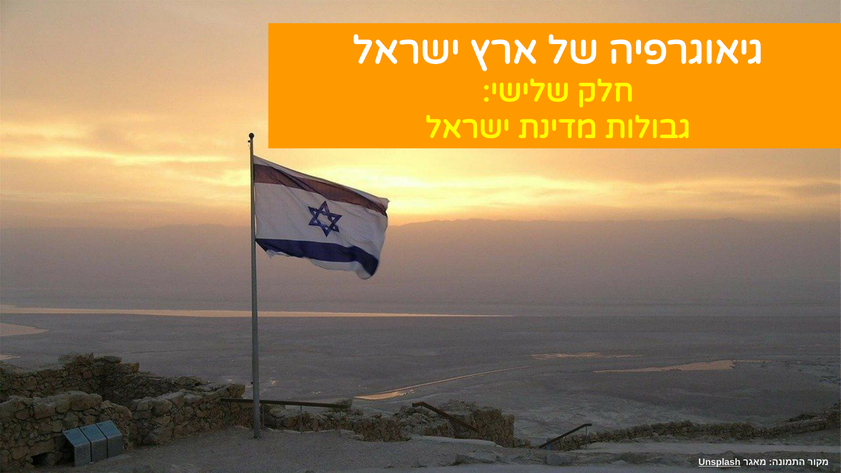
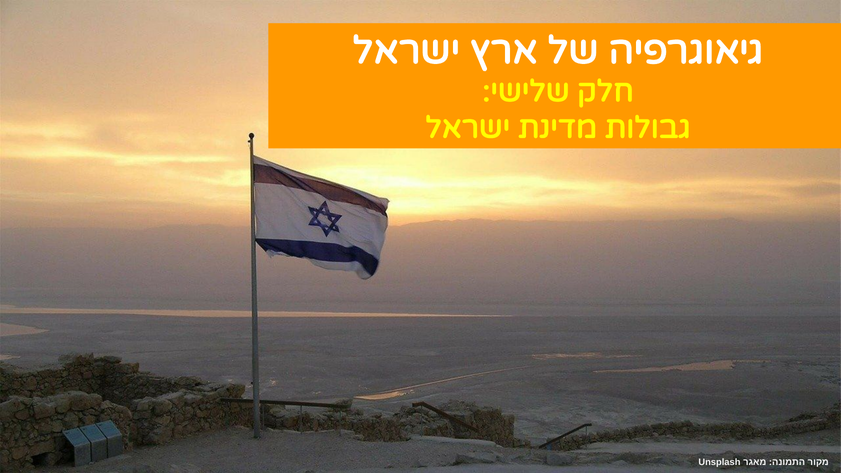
Unsplash underline: present -> none
